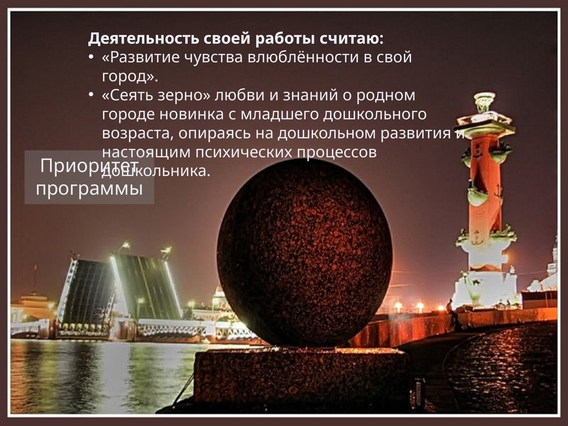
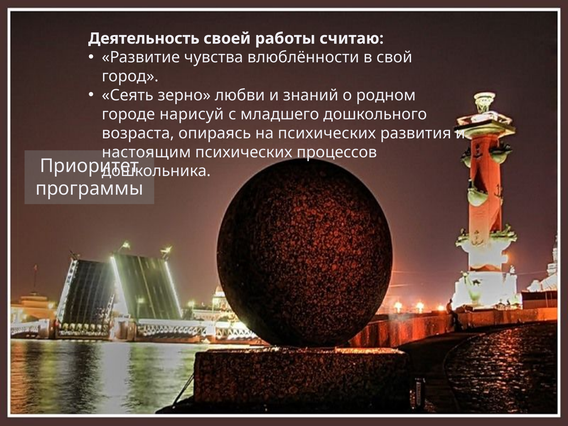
новинка: новинка -> нарисуй
на дошкольном: дошкольном -> психических
